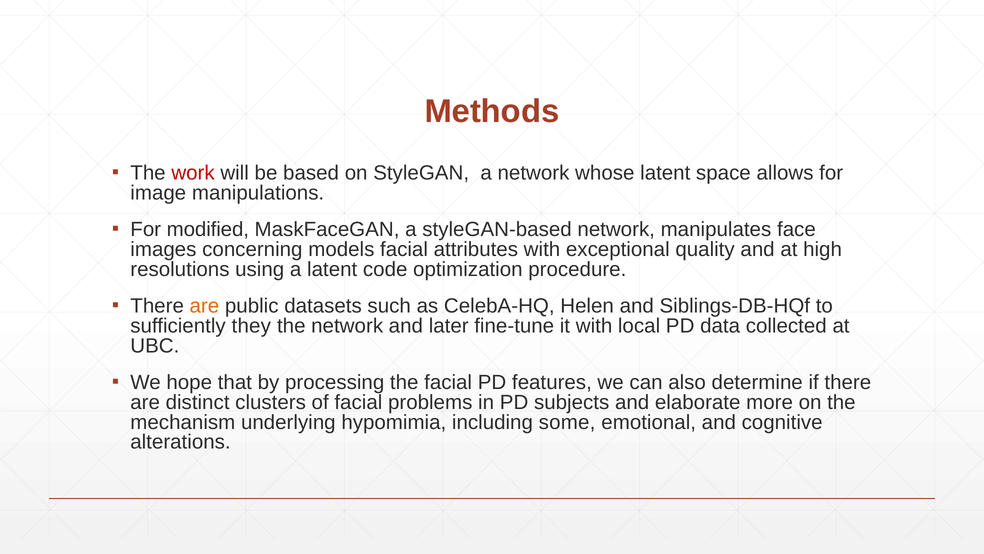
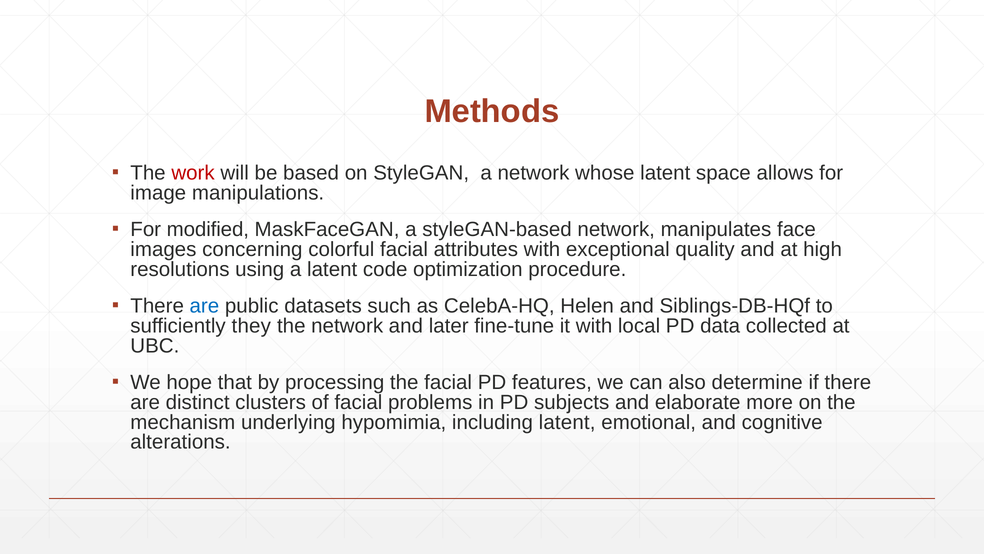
models: models -> colorful
are at (204, 306) colour: orange -> blue
including some: some -> latent
